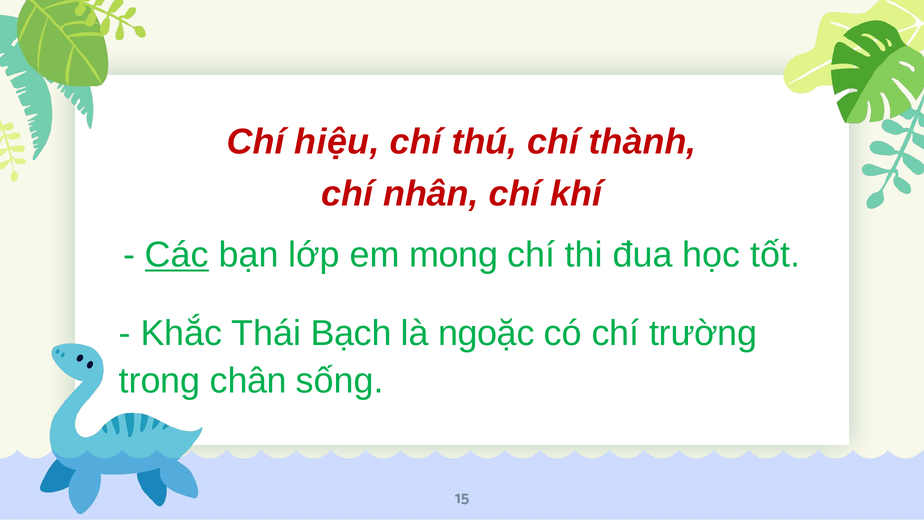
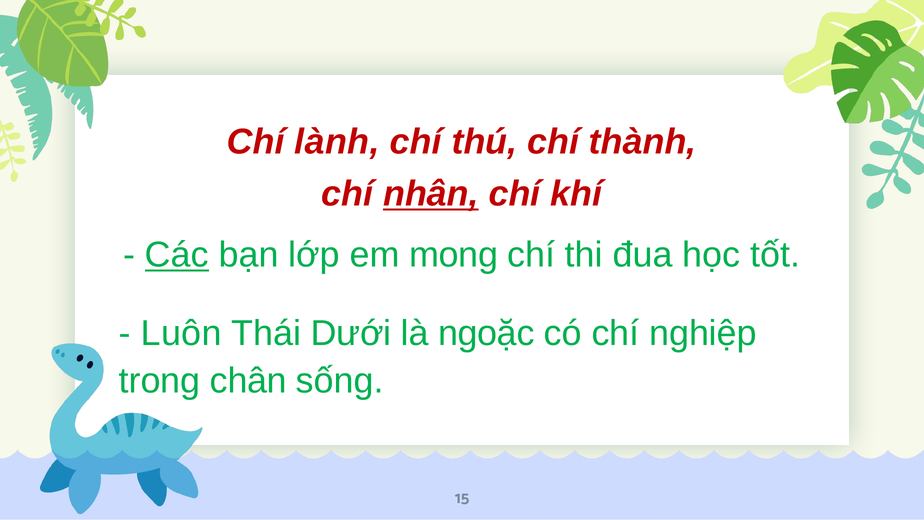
hiệu: hiệu -> lành
nhân underline: none -> present
Khắc: Khắc -> Luôn
Bạch: Bạch -> Dưới
trường: trường -> nghiệp
